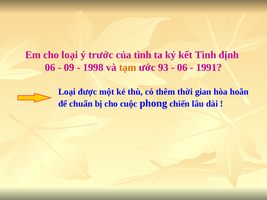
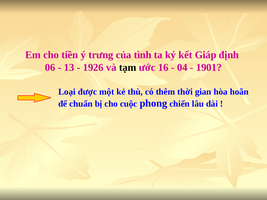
cho loại: loại -> tiền
trước: trước -> trưng
kết Tình: Tình -> Giáp
09: 09 -> 13
1998: 1998 -> 1926
tạm colour: orange -> black
93: 93 -> 16
06 at (182, 67): 06 -> 04
1991: 1991 -> 1901
